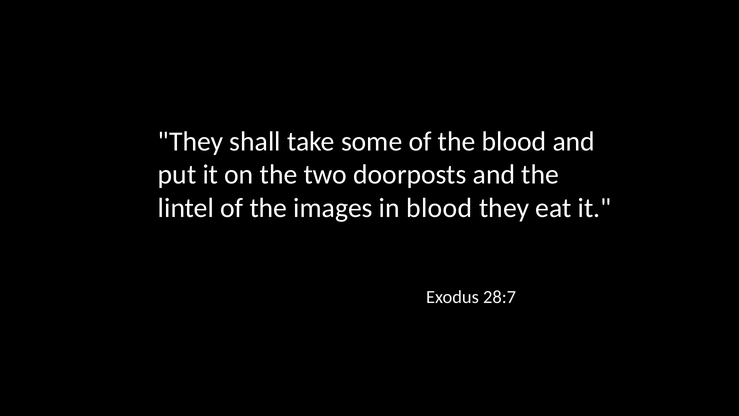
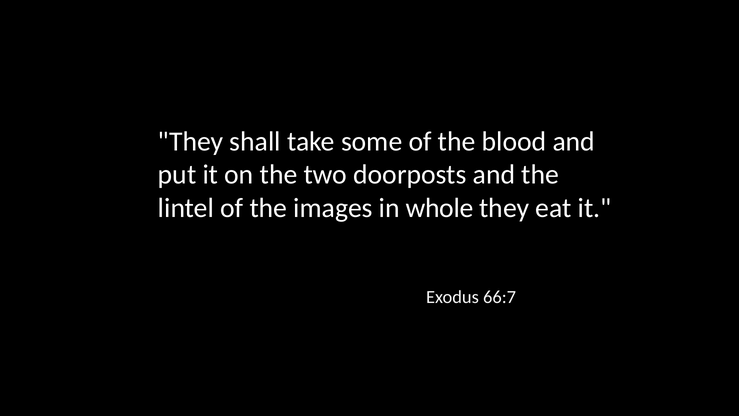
in blood: blood -> whole
28:7: 28:7 -> 66:7
